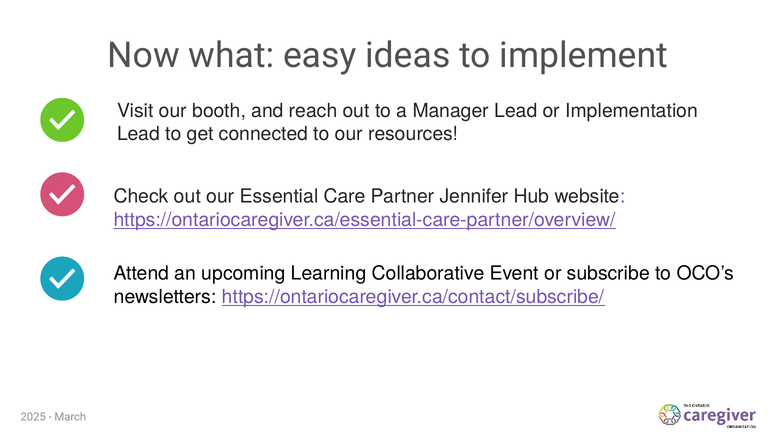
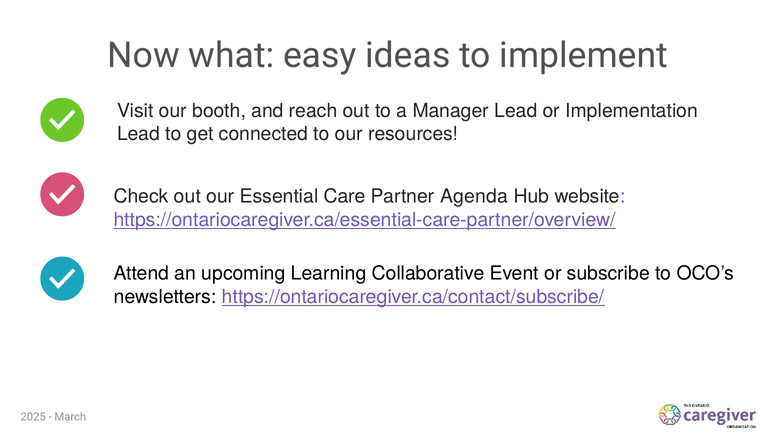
Jennifer: Jennifer -> Agenda
